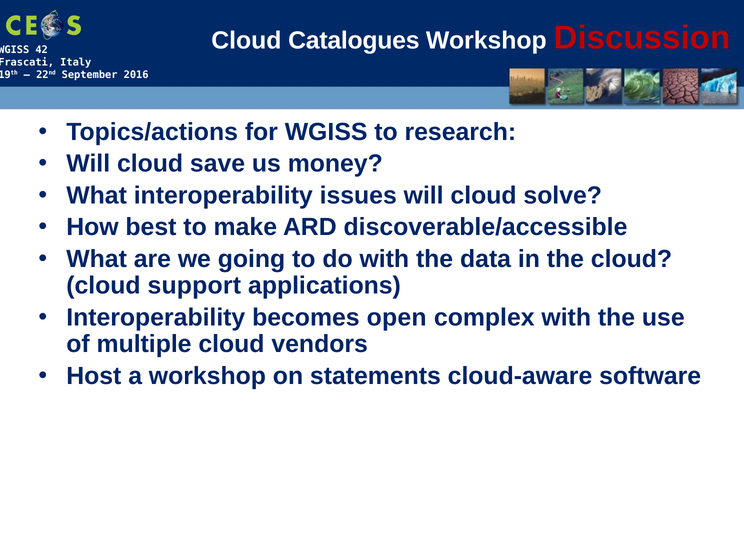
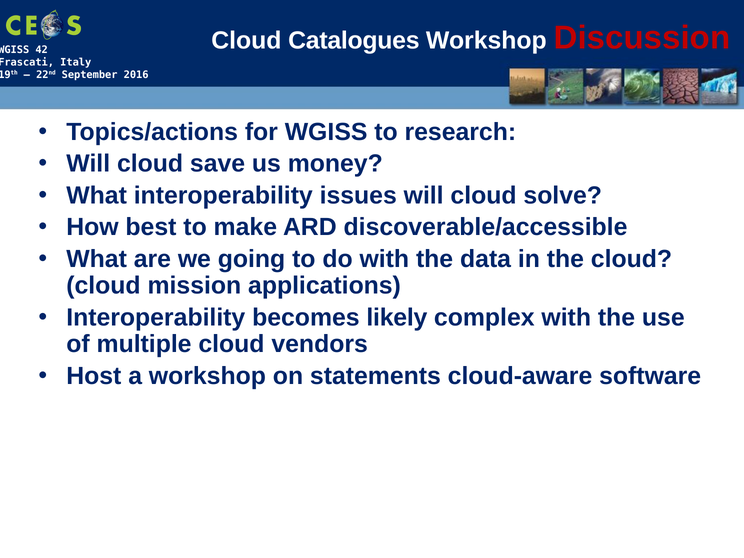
support: support -> mission
open: open -> likely
